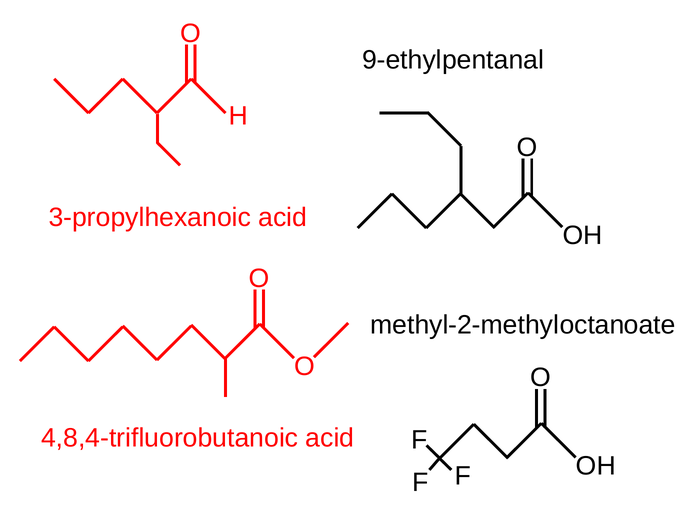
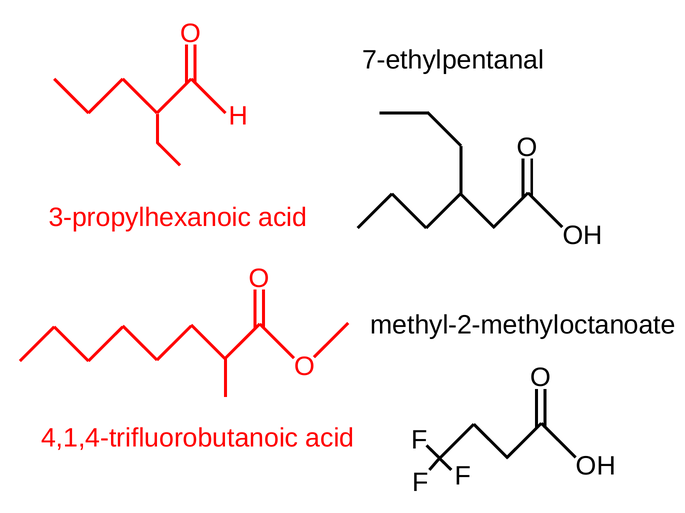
9-ethyl: 9-ethyl -> 7-ethyl
4,8,4-trifluorobutanoic: 4,8,4-trifluorobutanoic -> 4,1,4-trifluorobutanoic
